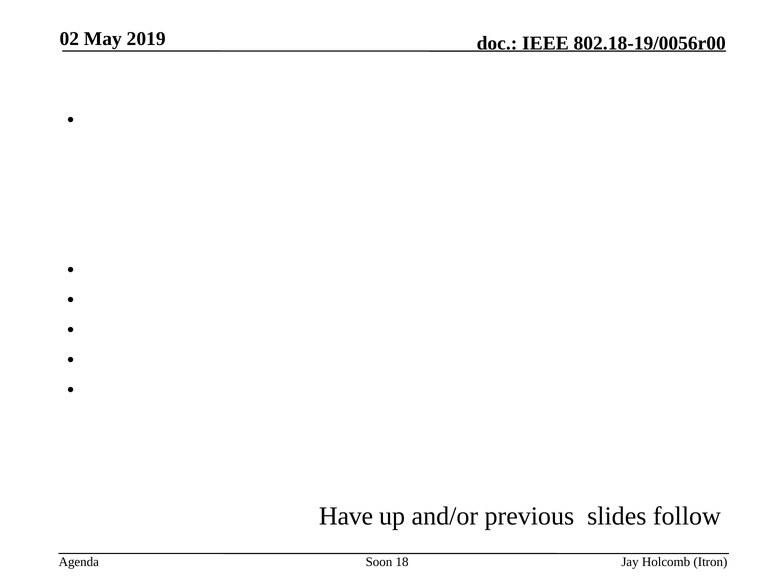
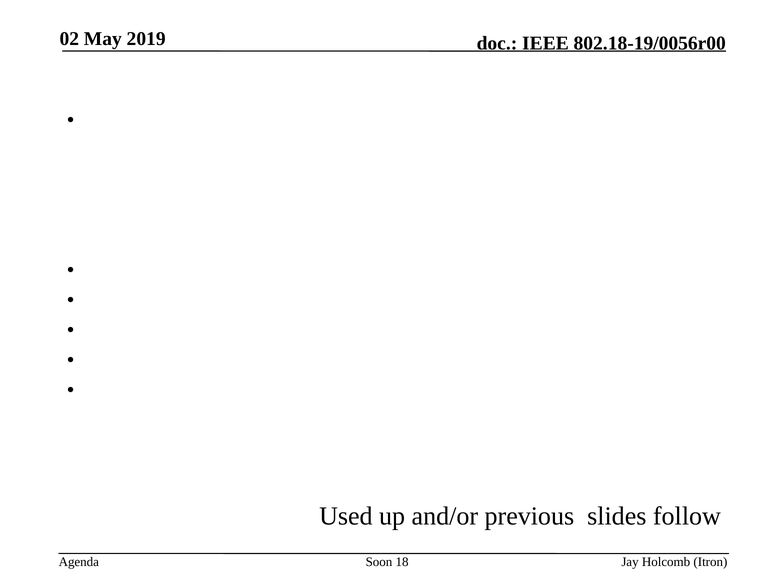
Have: Have -> Used
